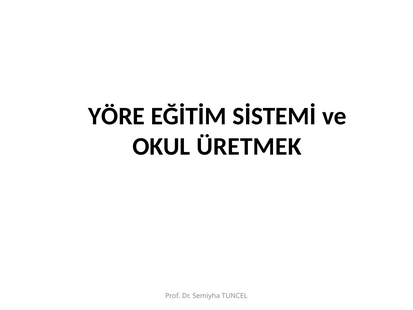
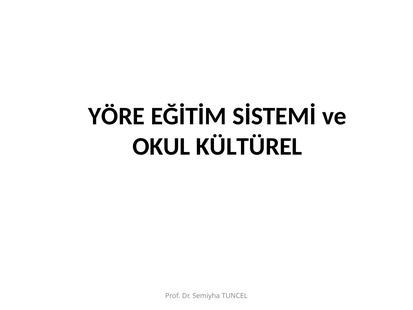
ÜRETMEK: ÜRETMEK -> KÜLTÜREL
